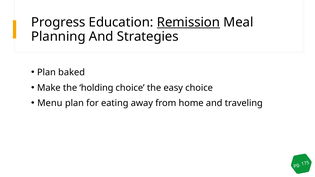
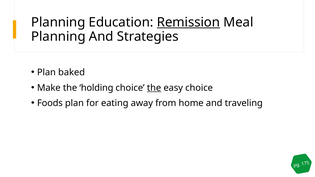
Progress at (58, 22): Progress -> Planning
the at (154, 88) underline: none -> present
Menu: Menu -> Foods
